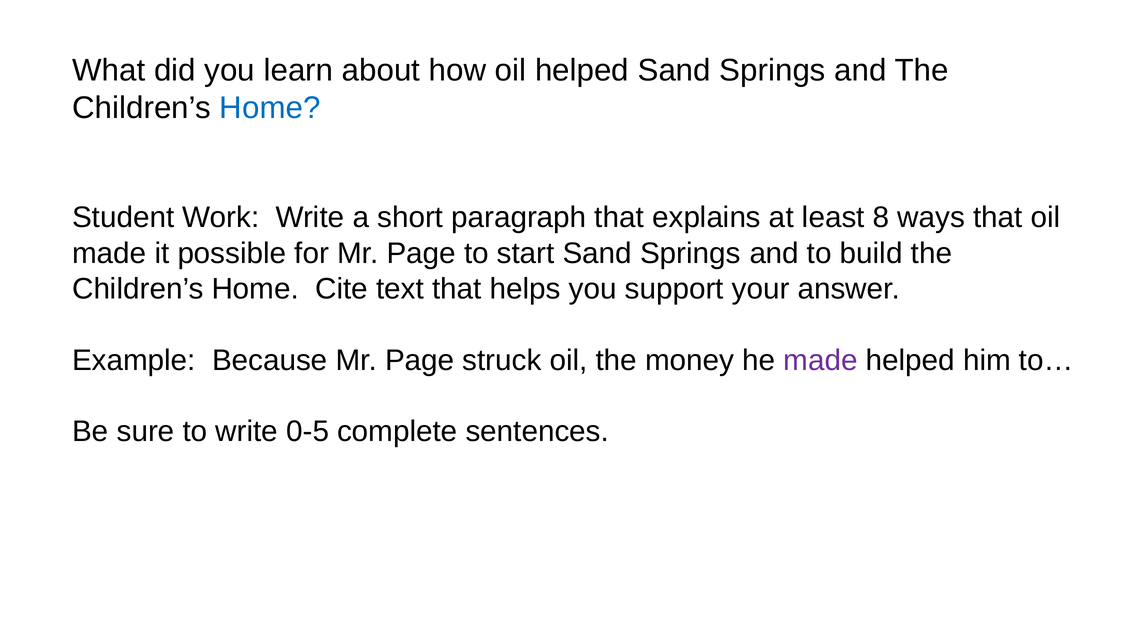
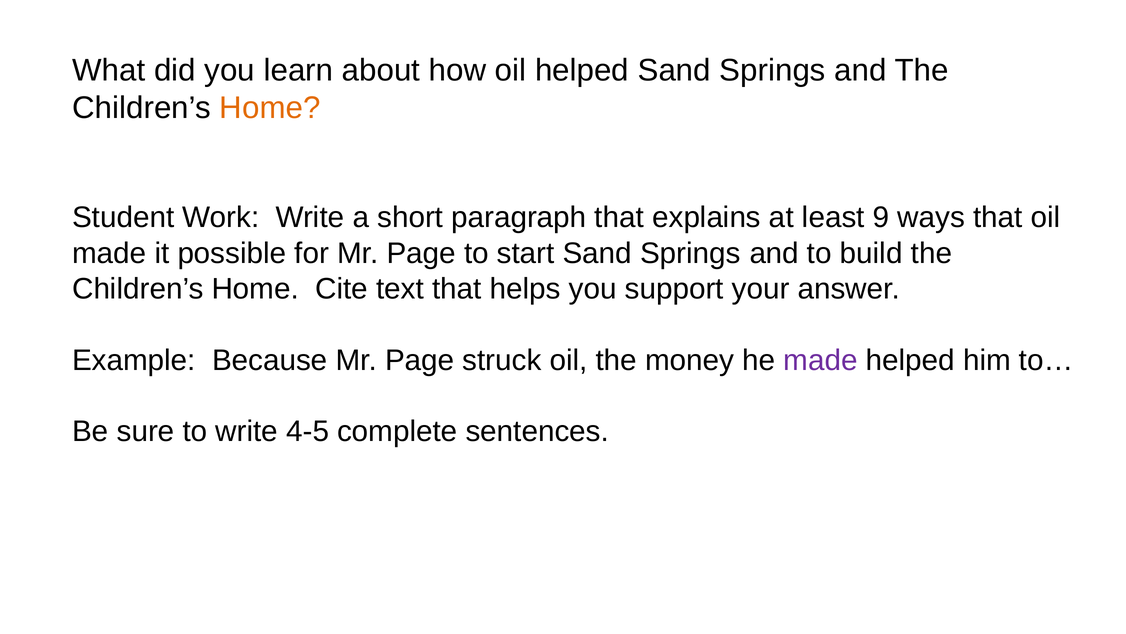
Home at (270, 108) colour: blue -> orange
8: 8 -> 9
0-5: 0-5 -> 4-5
